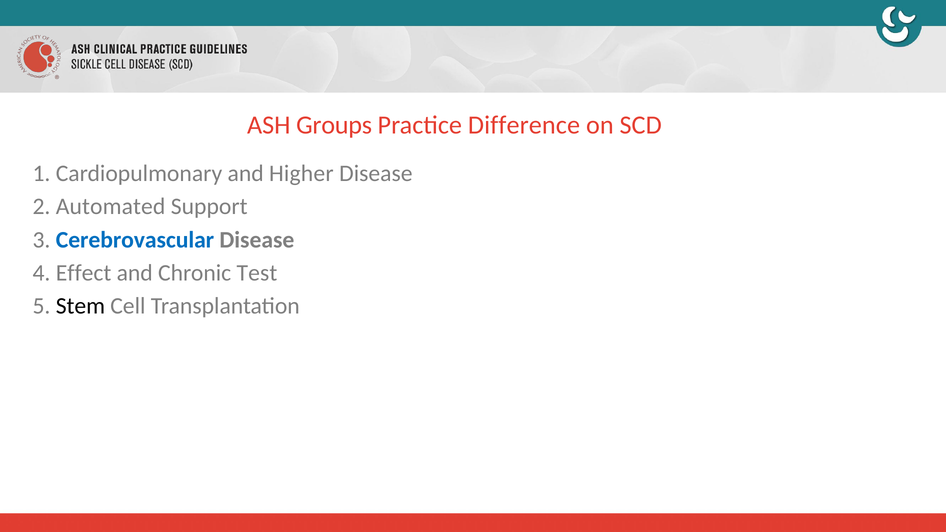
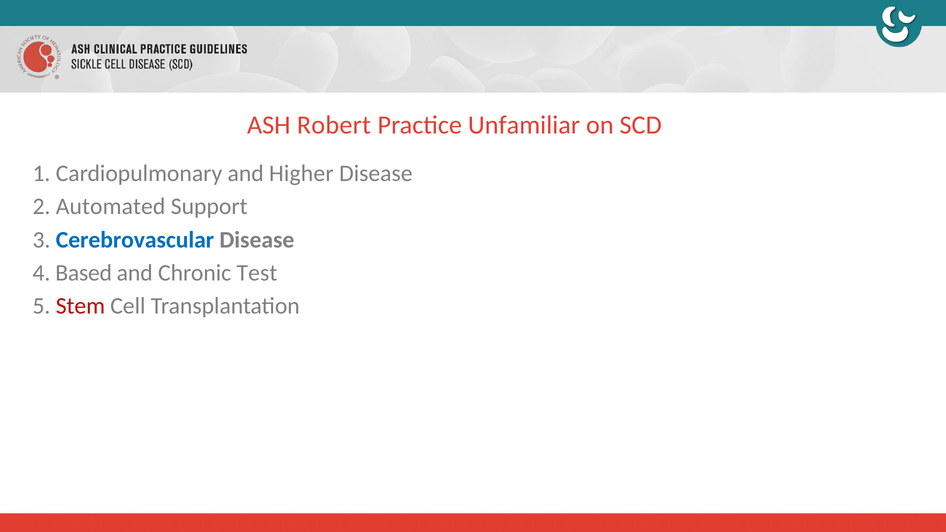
Groups: Groups -> Robert
Difference: Difference -> Unfamiliar
Effect: Effect -> Based
Stem colour: black -> red
